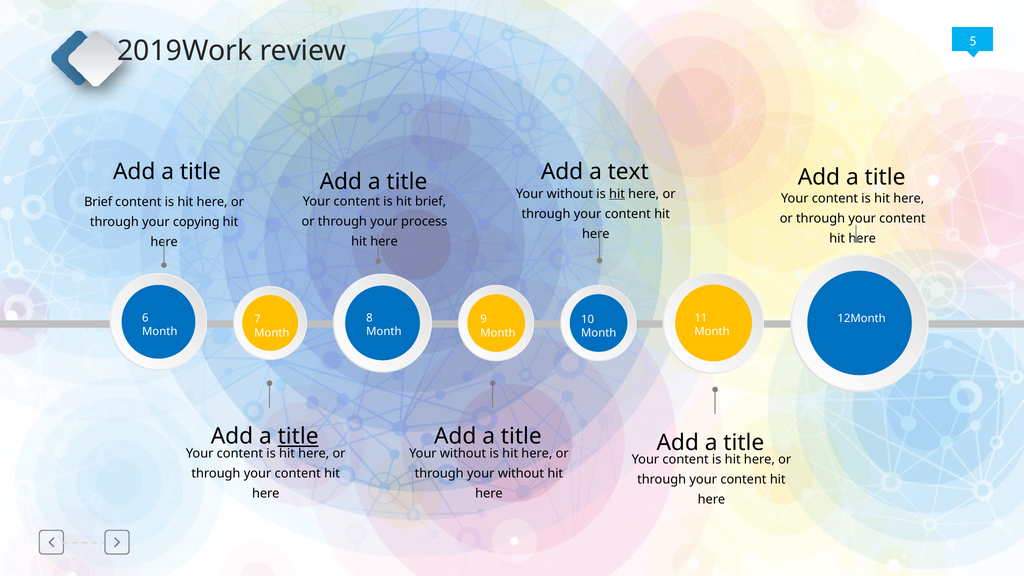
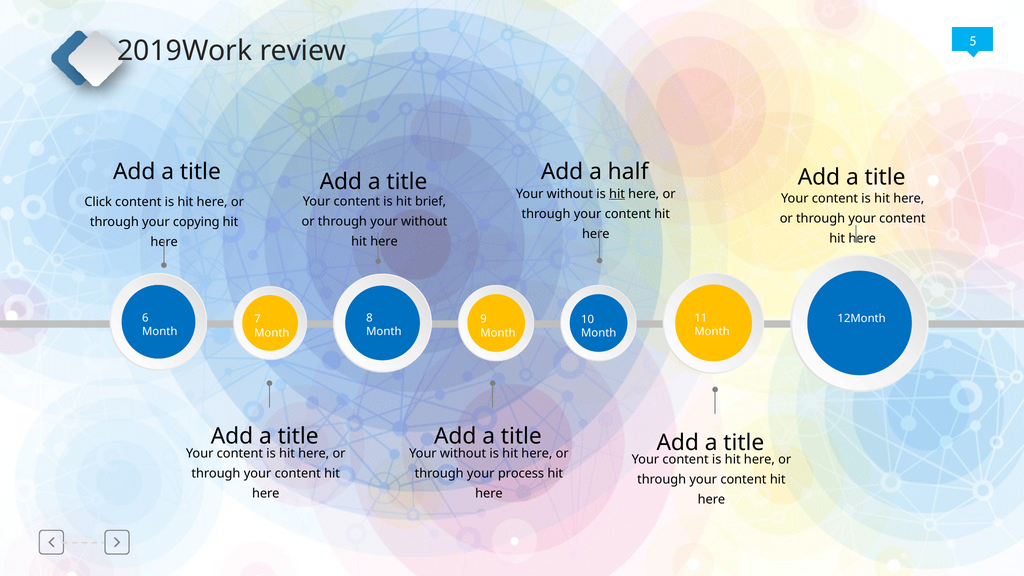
text: text -> half
Brief at (98, 202): Brief -> Click
through your process: process -> without
title at (298, 436) underline: present -> none
through your without: without -> process
